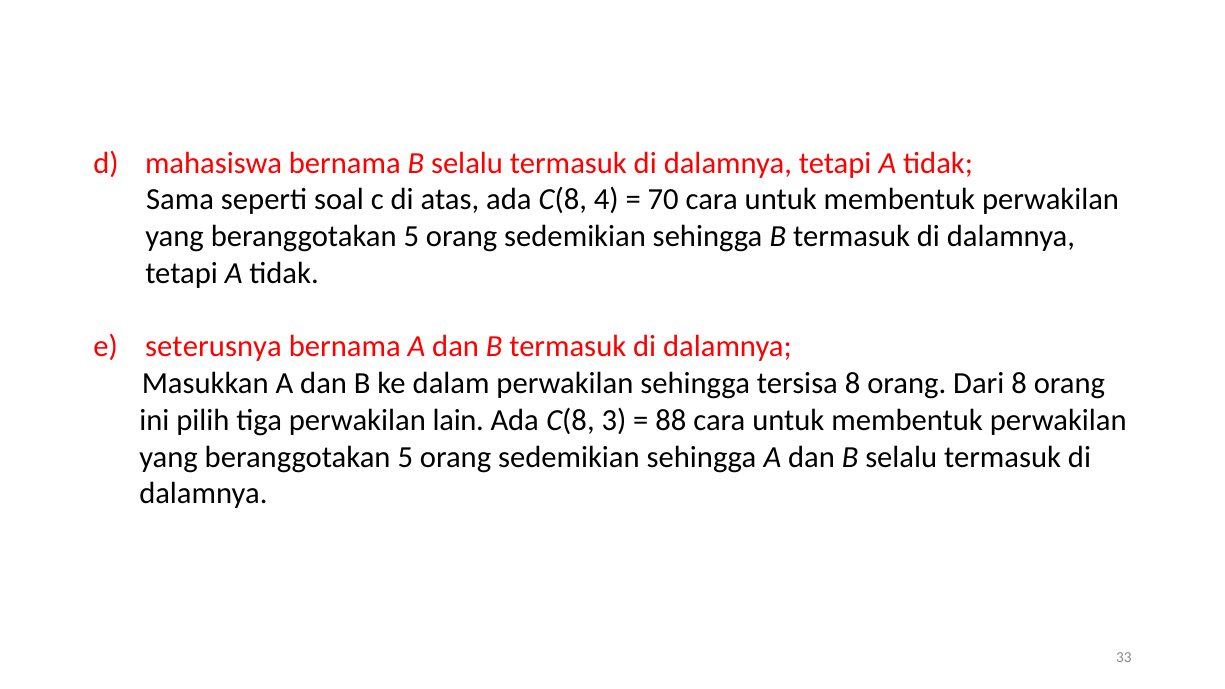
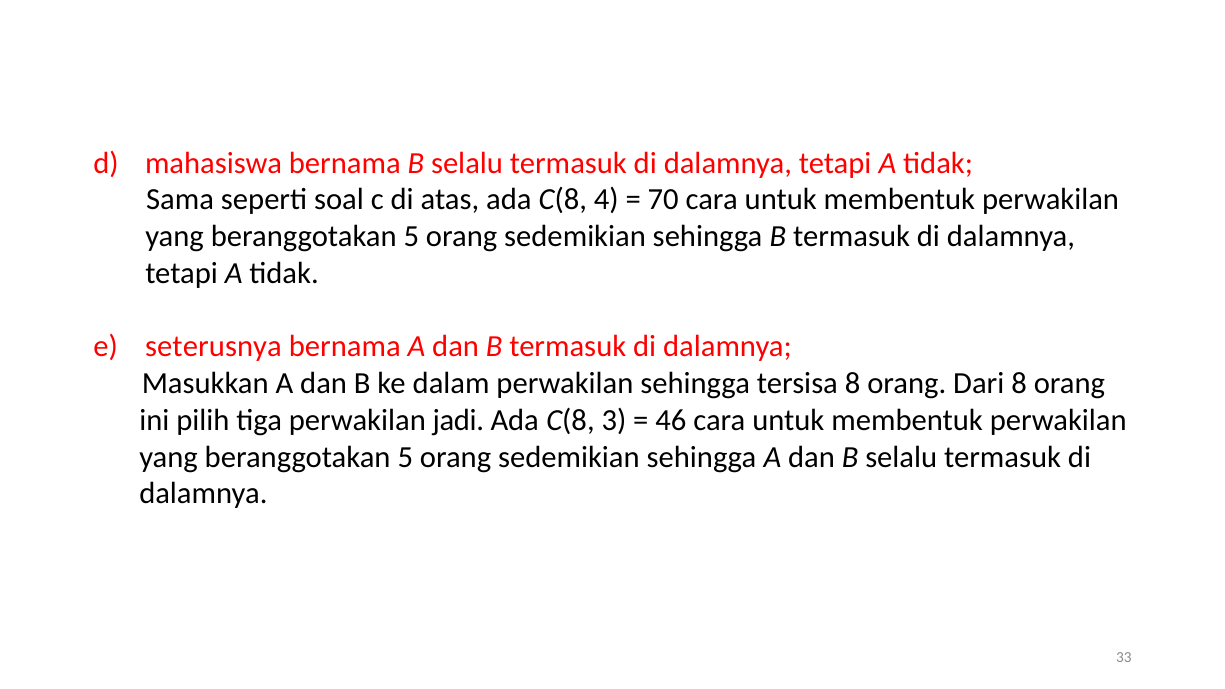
lain: lain -> jadi
88: 88 -> 46
